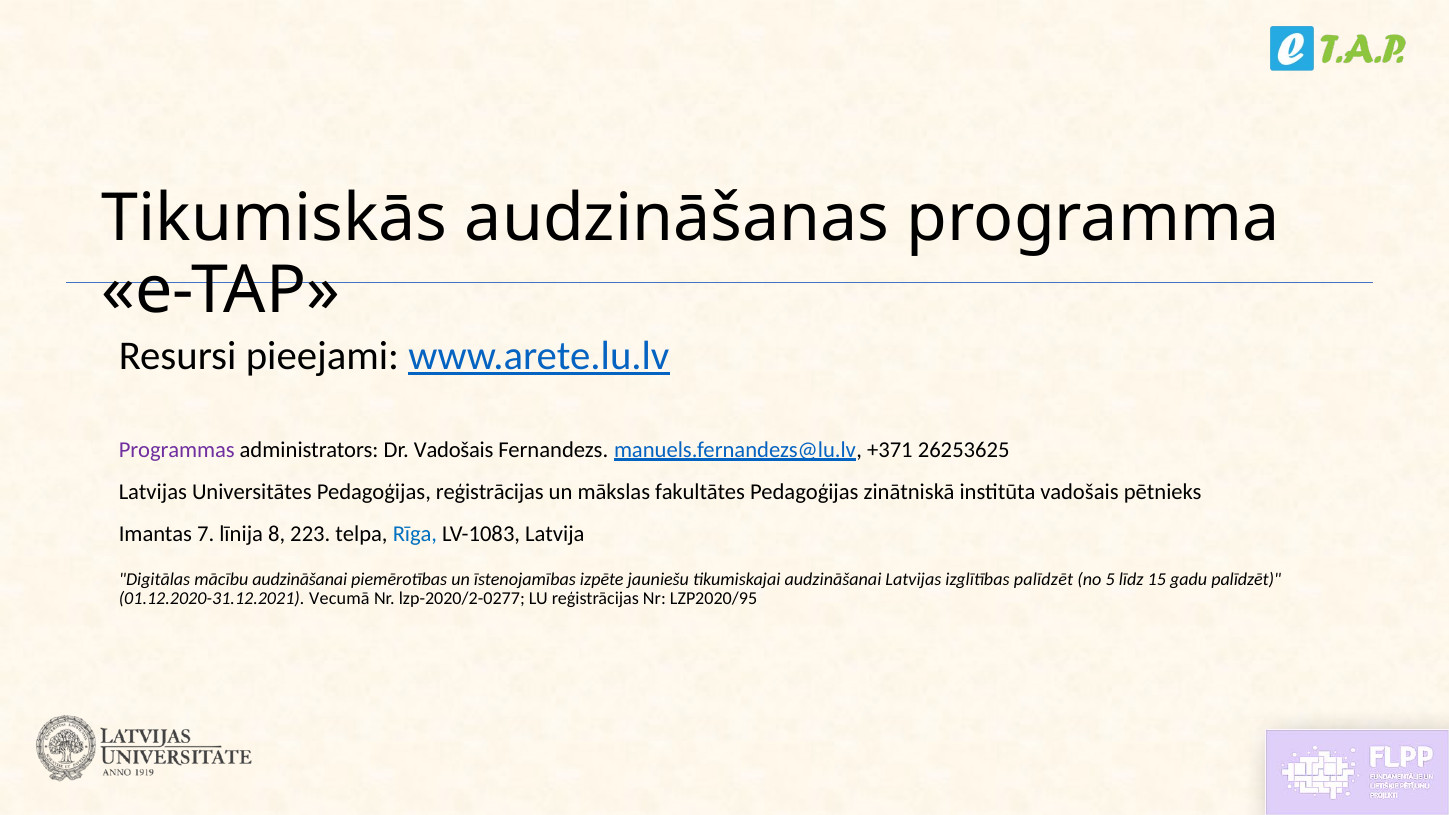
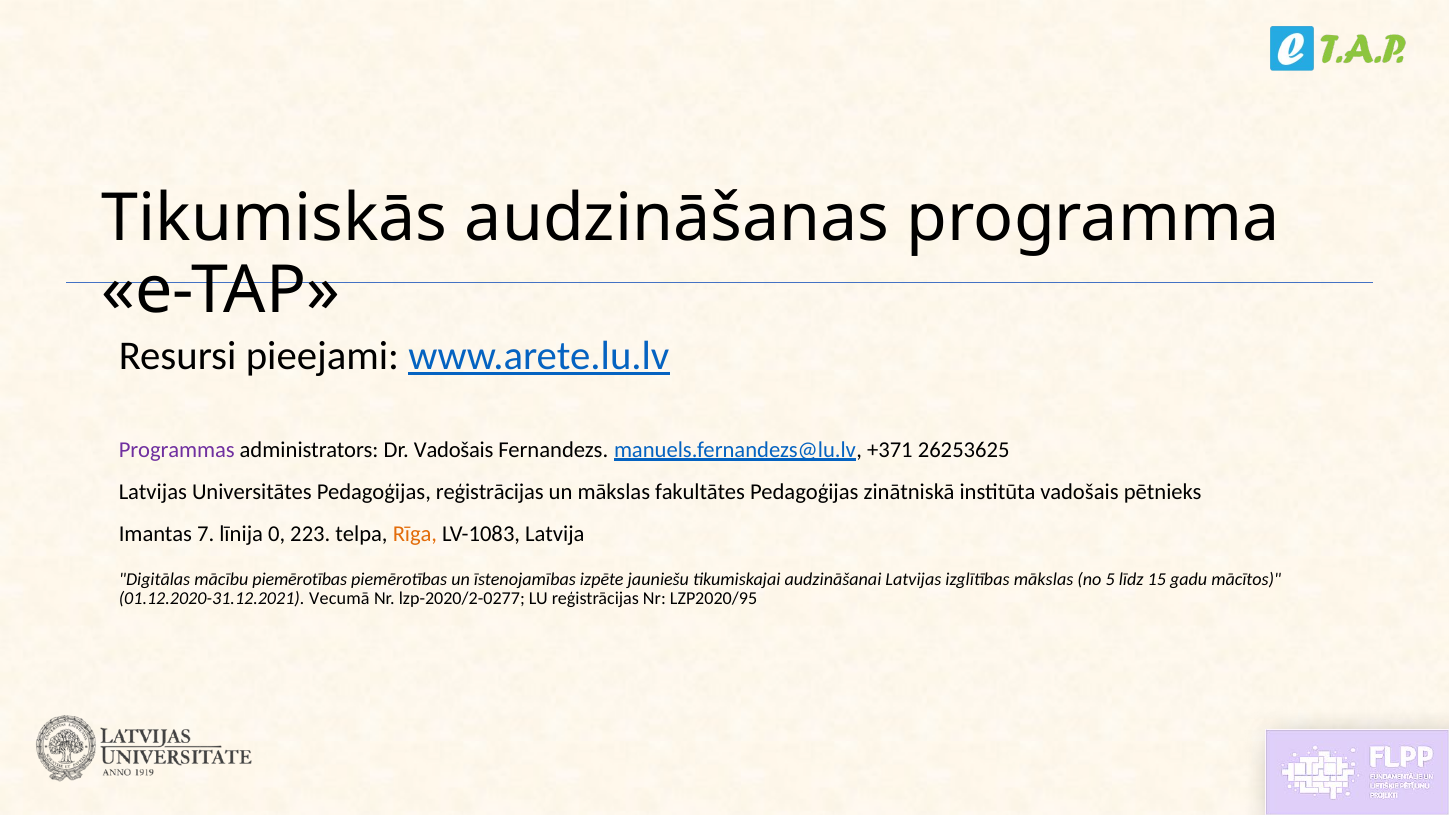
8: 8 -> 0
Rīga colour: blue -> orange
mācību audzināšanai: audzināšanai -> piemērotības
izglītības palīdzēt: palīdzēt -> mākslas
gadu palīdzēt: palīdzēt -> mācītos
